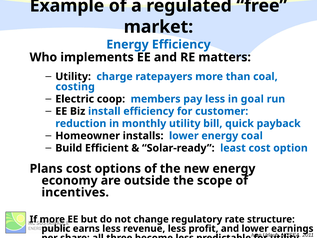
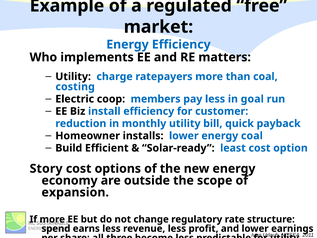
Plans: Plans -> Story
incentives: incentives -> expansion
public: public -> spend
